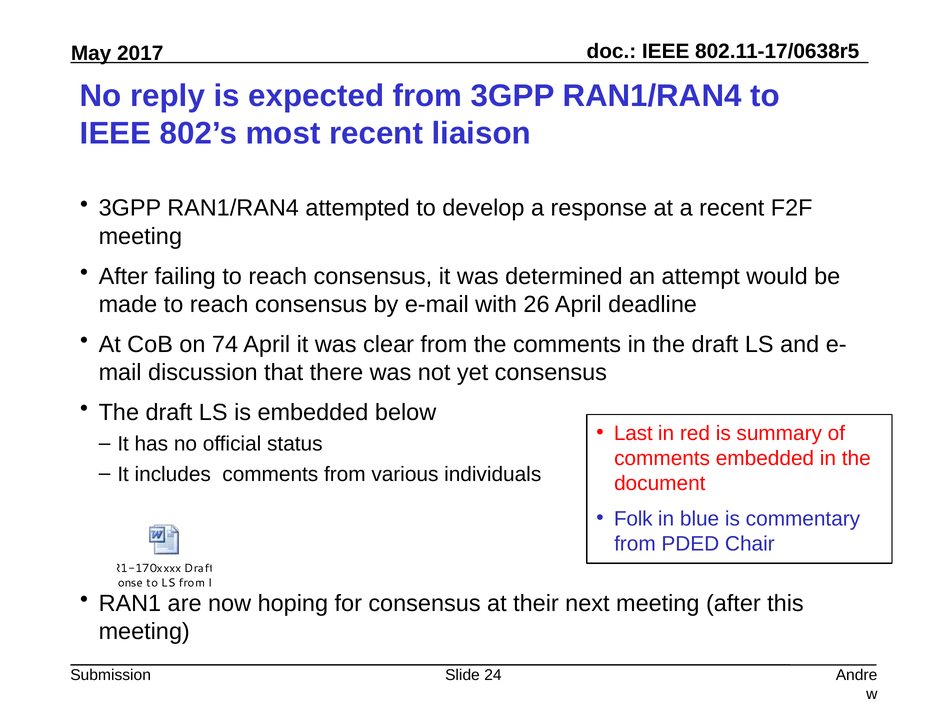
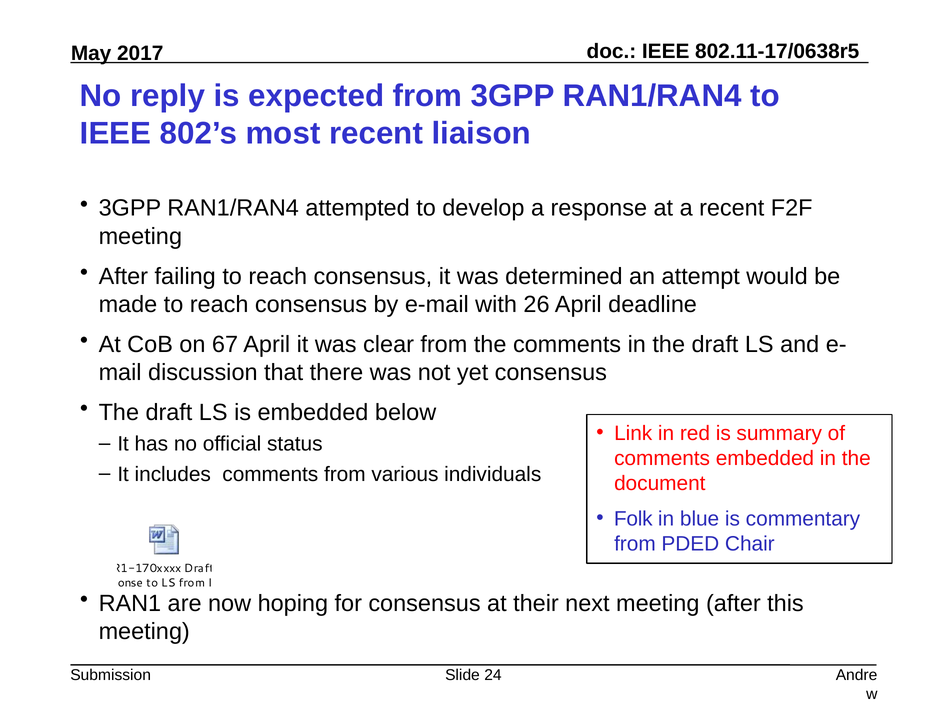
74: 74 -> 67
Last: Last -> Link
